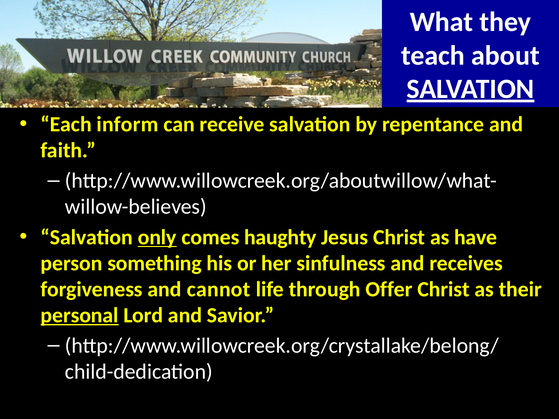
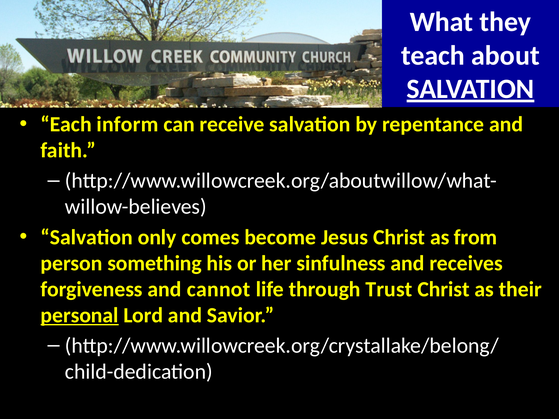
only underline: present -> none
haughty: haughty -> become
have: have -> from
Offer: Offer -> Trust
